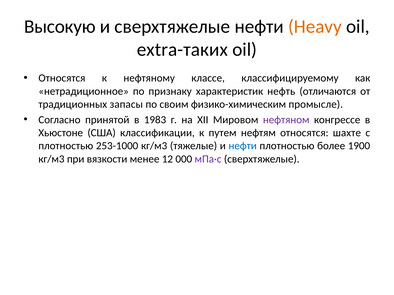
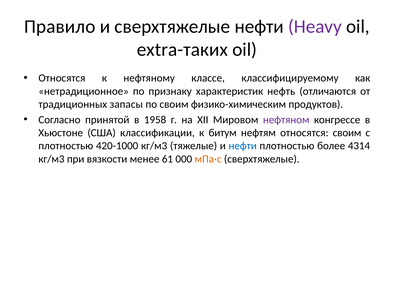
Высокую: Высокую -> Правило
Heavy colour: orange -> purple
промысле: промысле -> продуктов
1983: 1983 -> 1958
путем: путем -> битум
относятся шахте: шахте -> своим
253-1000: 253-1000 -> 420-1000
1900: 1900 -> 4314
12: 12 -> 61
мПа·с colour: purple -> orange
